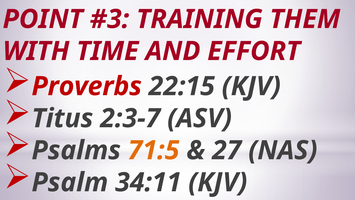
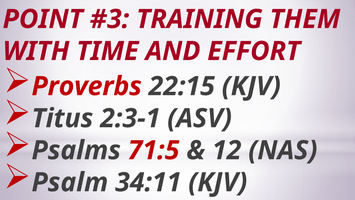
2:3-7: 2:3-7 -> 2:3-1
71:5 colour: orange -> red
27: 27 -> 12
